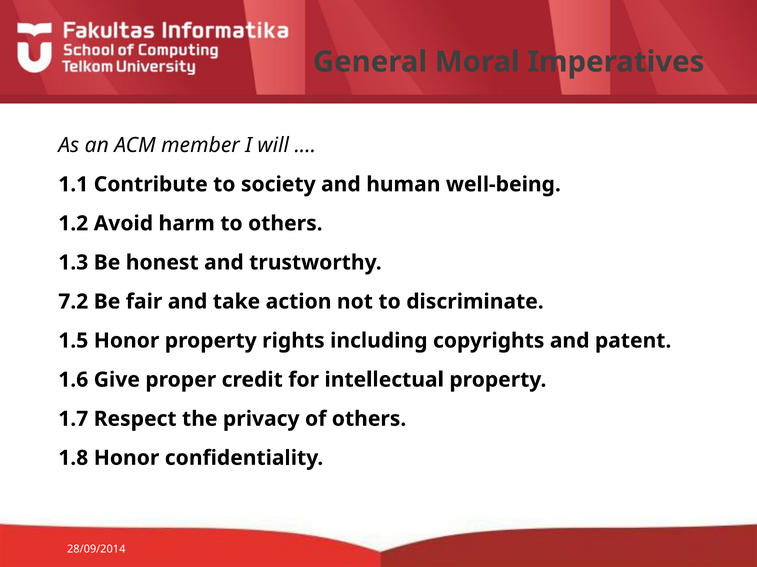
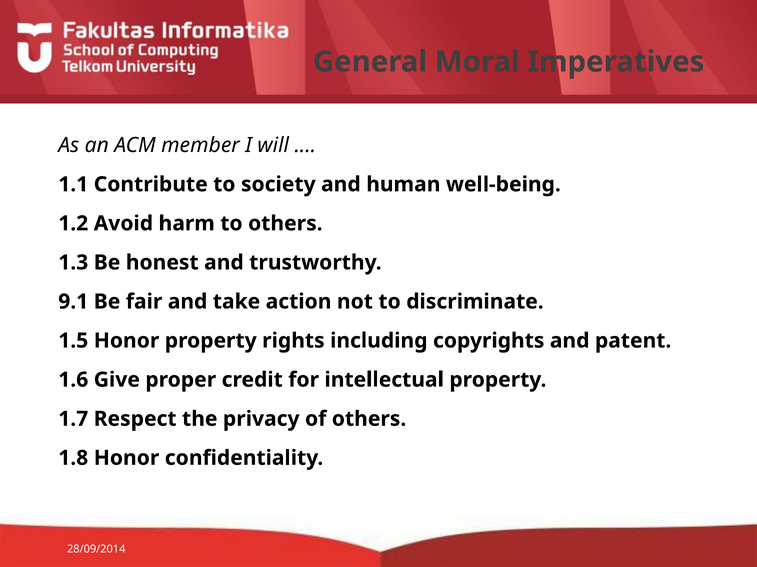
7.2: 7.2 -> 9.1
